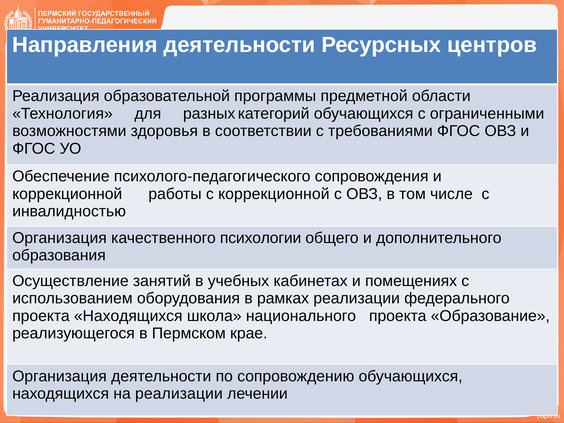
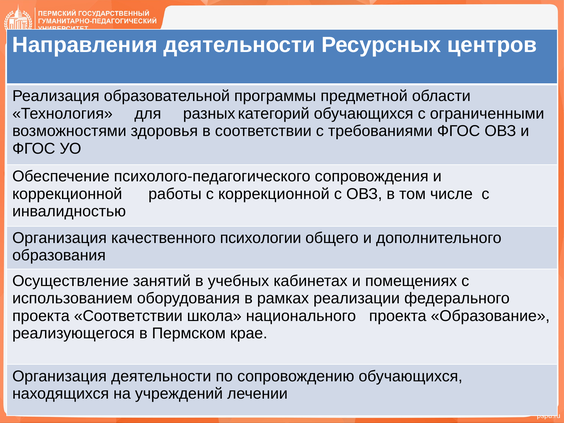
проекта Находящихся: Находящихся -> Соответствии
на реализации: реализации -> учреждений
